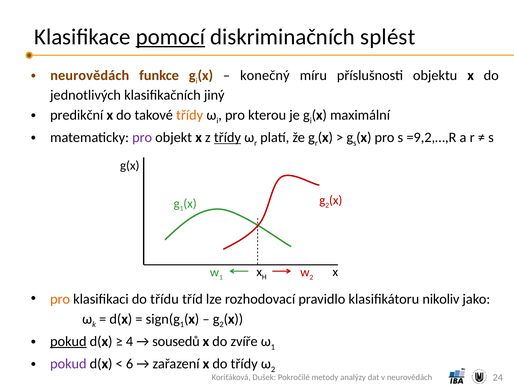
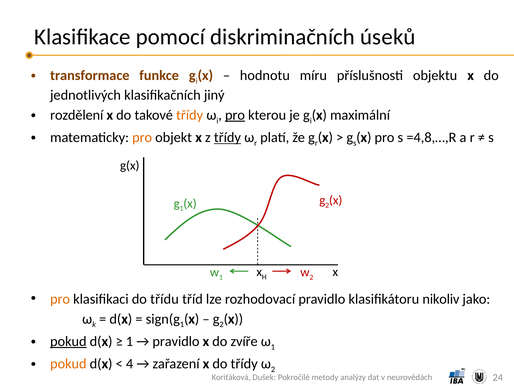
pomocí underline: present -> none
splést: splést -> úseků
neurovědách at (90, 75): neurovědách -> transformace
konečný: konečný -> hodnotu
predikční: predikční -> rozdělení
pro at (235, 115) underline: none -> present
pro at (142, 137) colour: purple -> orange
=9,2,…,R: =9,2,…,R -> =4,8,…,R
4 at (129, 341): 4 -> 1
sousedů at (176, 341): sousedů -> pravidlo
pokud at (68, 363) colour: purple -> orange
6: 6 -> 4
